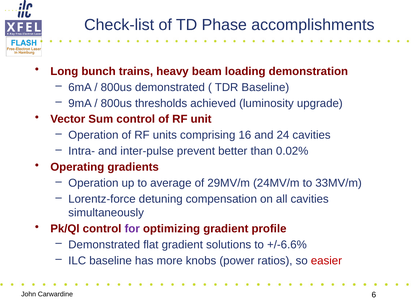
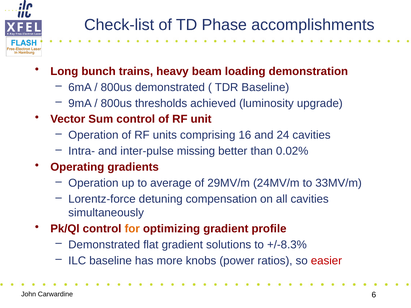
prevent: prevent -> missing
for colour: purple -> orange
+/-6.6%: +/-6.6% -> +/-8.3%
